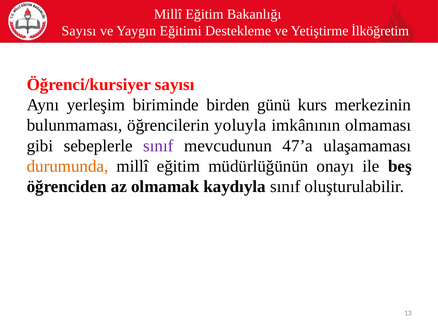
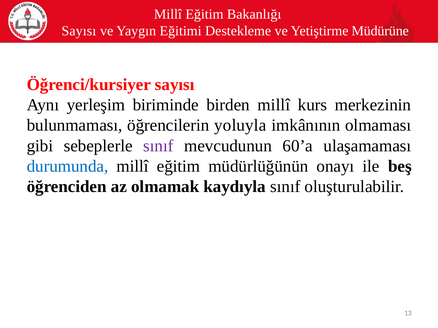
İlköğretim: İlköğretim -> Müdürüne
birden günü: günü -> millî
47’a: 47’a -> 60’a
durumunda colour: orange -> blue
